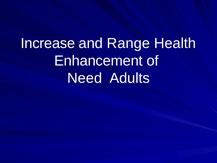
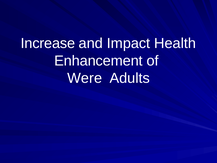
Range: Range -> Impact
Need: Need -> Were
